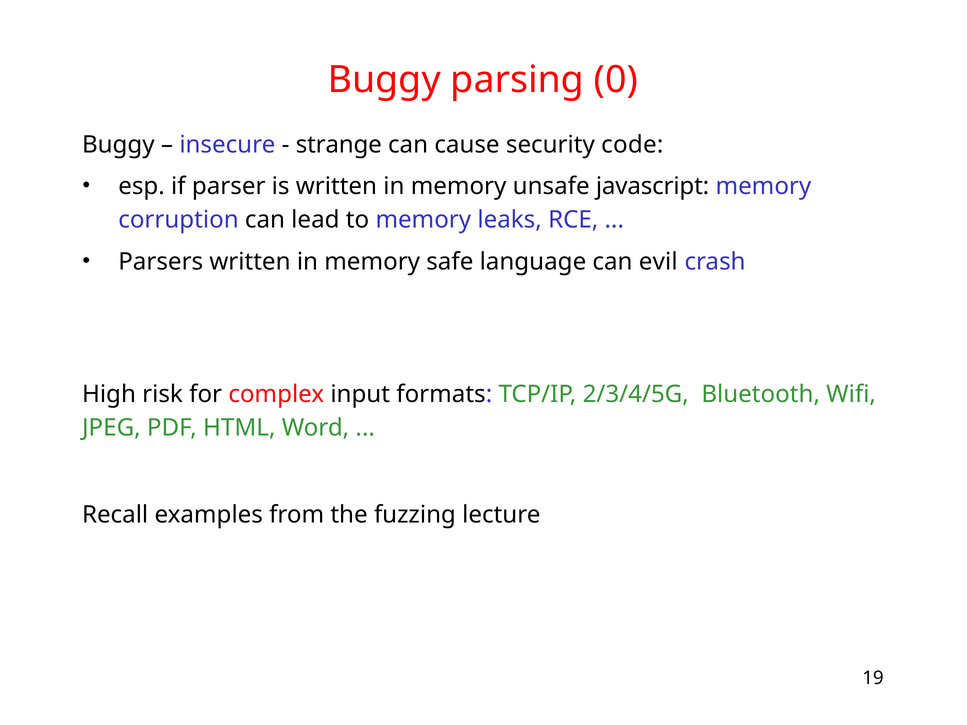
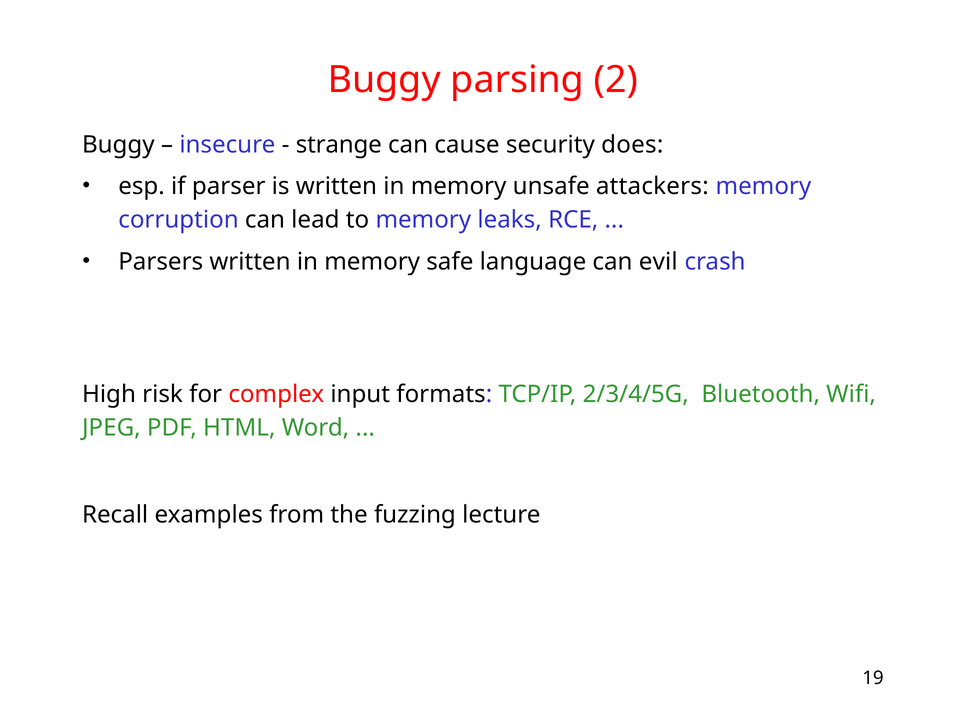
0: 0 -> 2
code: code -> does
javascript: javascript -> attackers
